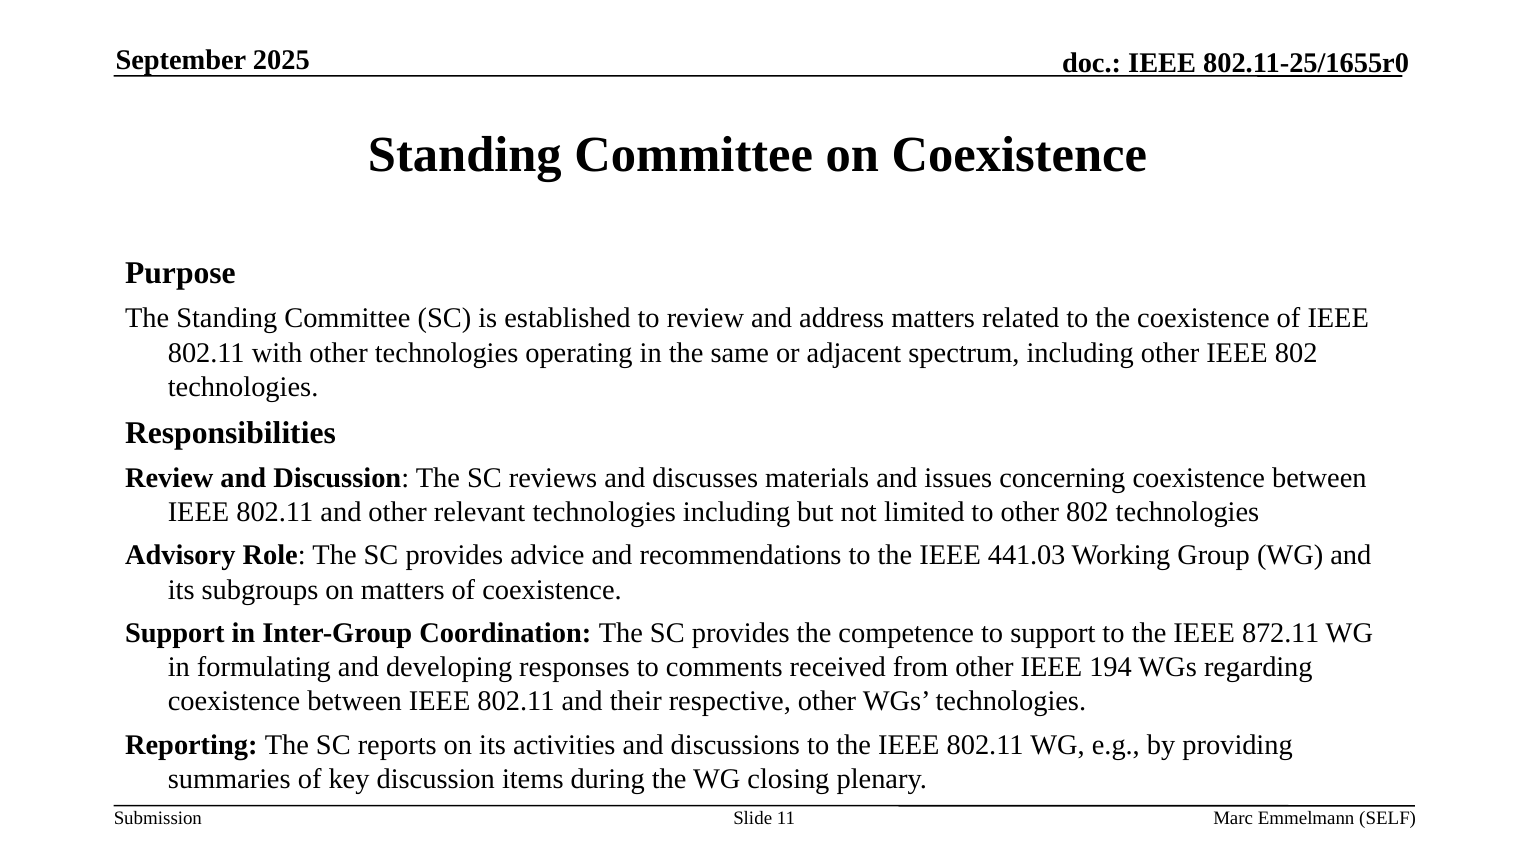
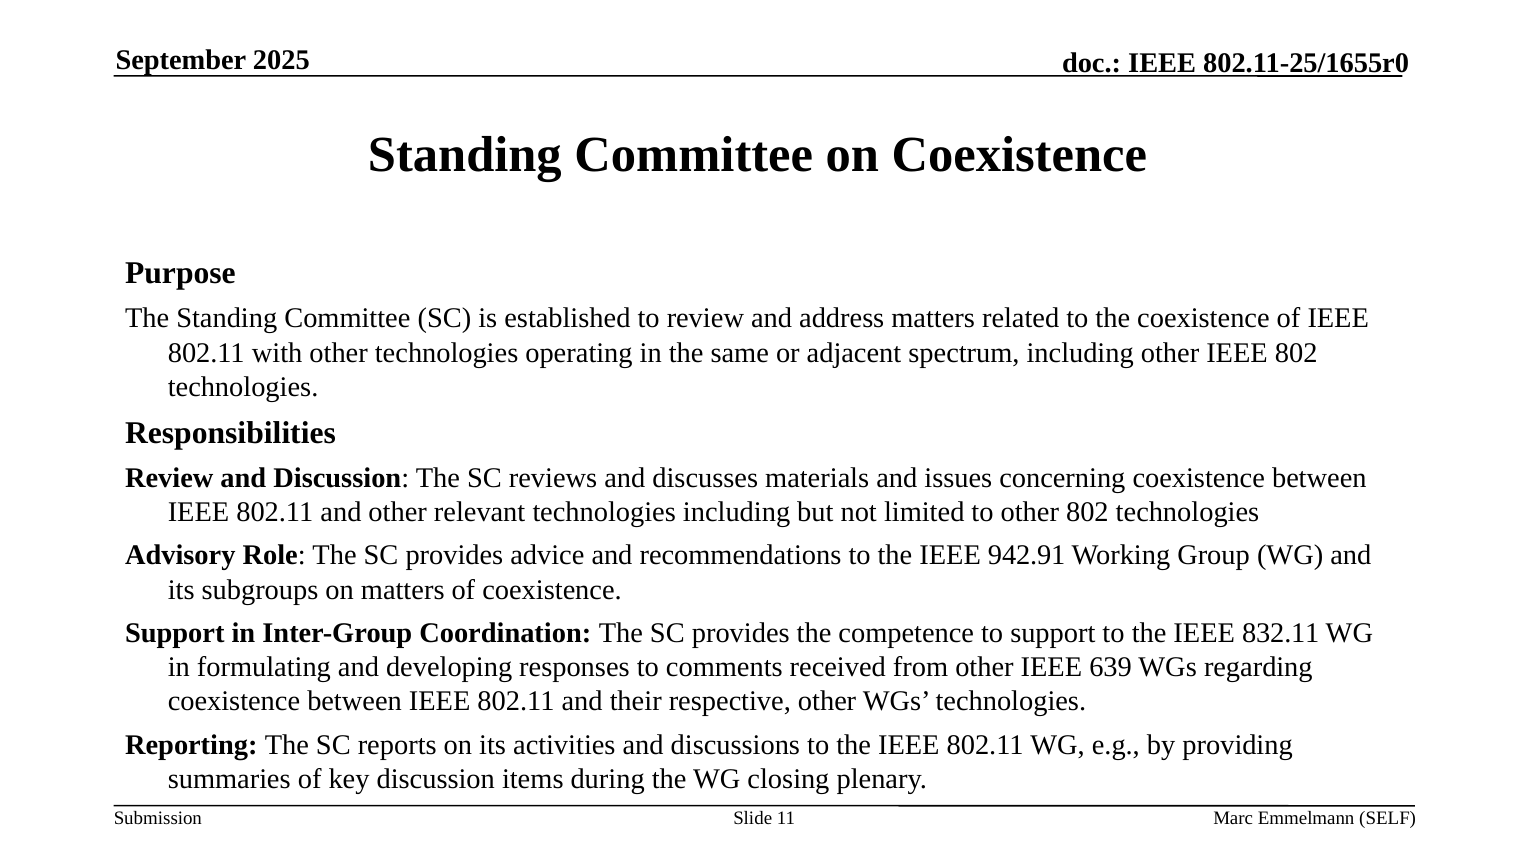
441.03: 441.03 -> 942.91
872.11: 872.11 -> 832.11
194: 194 -> 639
